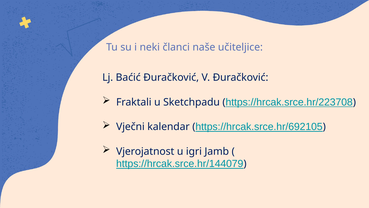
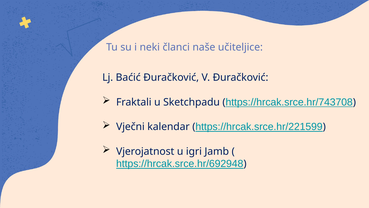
https://hrcak.srce.hr/223708: https://hrcak.srce.hr/223708 -> https://hrcak.srce.hr/743708
https://hrcak.srce.hr/692105: https://hrcak.srce.hr/692105 -> https://hrcak.srce.hr/221599
https://hrcak.srce.hr/144079: https://hrcak.srce.hr/144079 -> https://hrcak.srce.hr/692948
